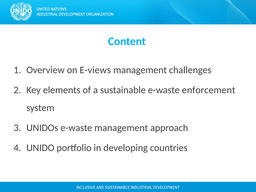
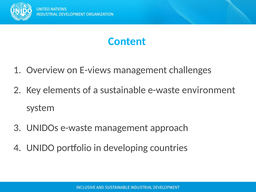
enforcement: enforcement -> environment
